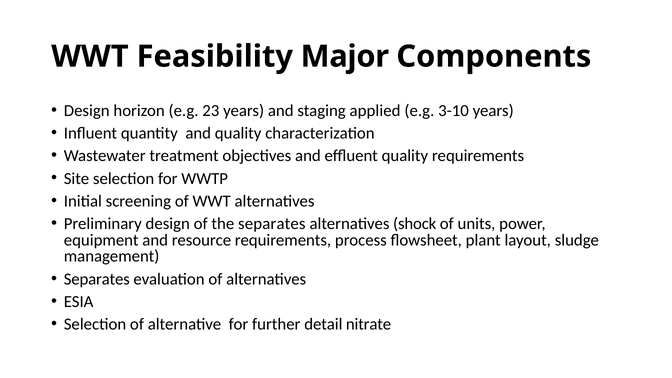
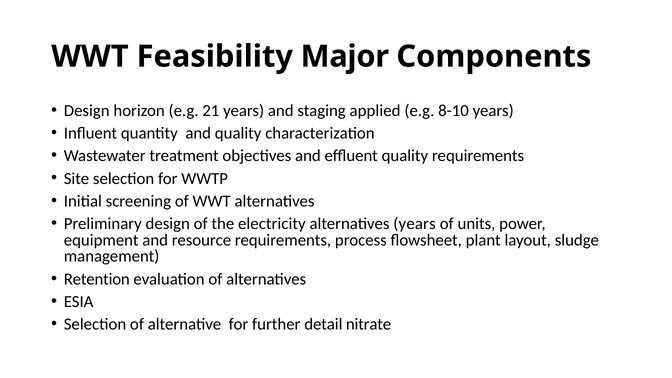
23: 23 -> 21
3-10: 3-10 -> 8-10
the separates: separates -> electricity
alternatives shock: shock -> years
Separates at (97, 279): Separates -> Retention
